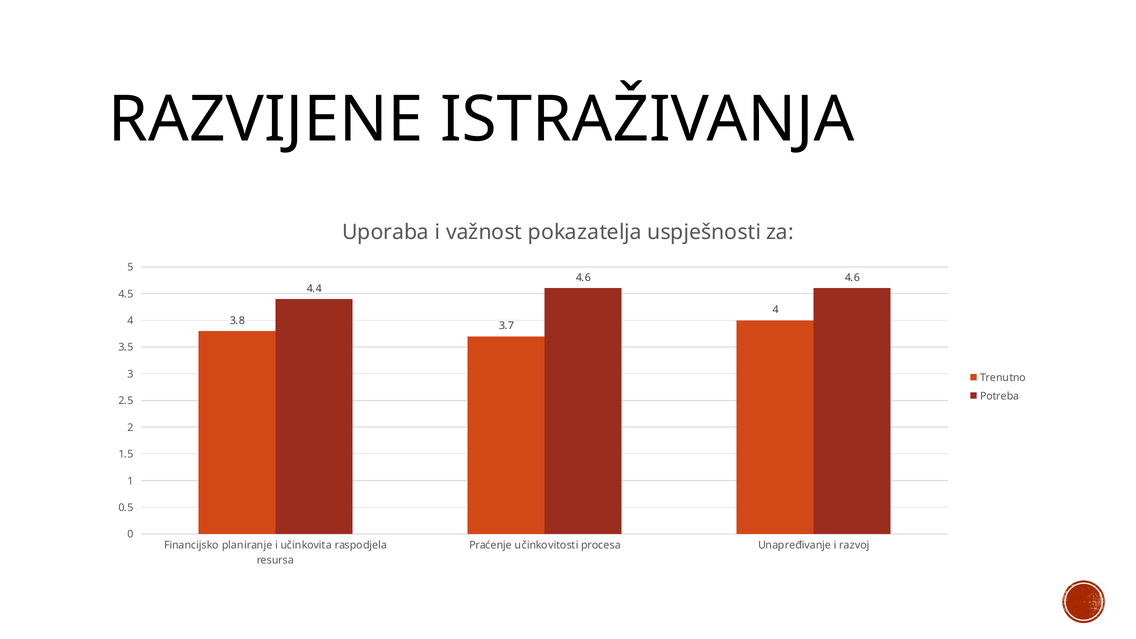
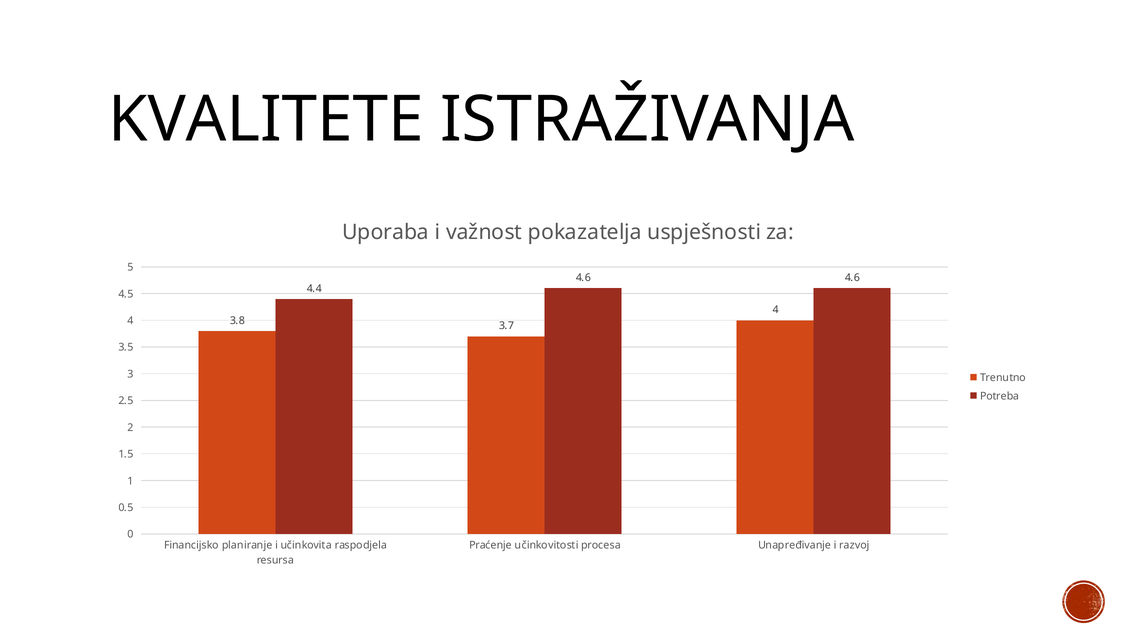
RAZVIJENE: RAZVIJENE -> KVALITETE
